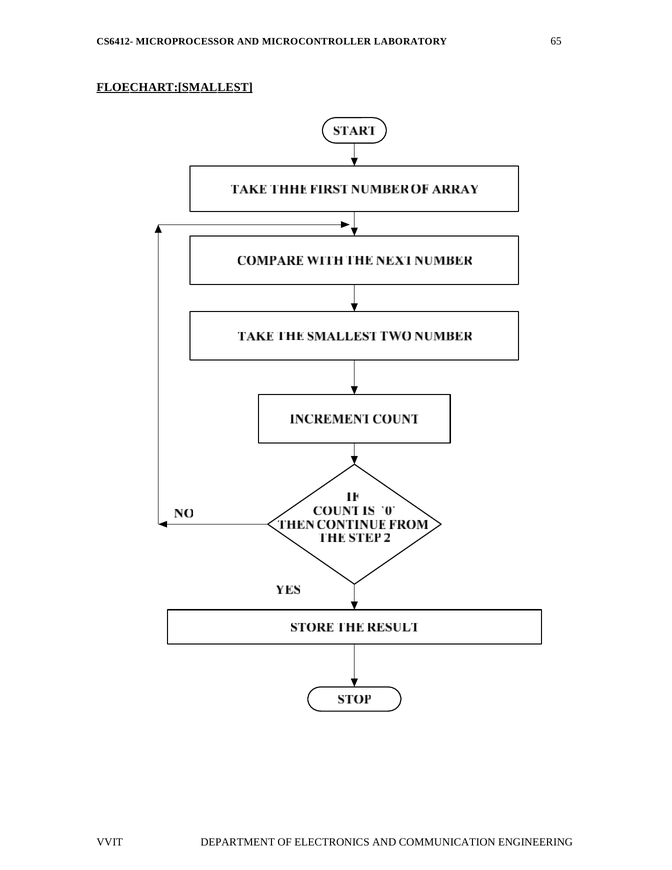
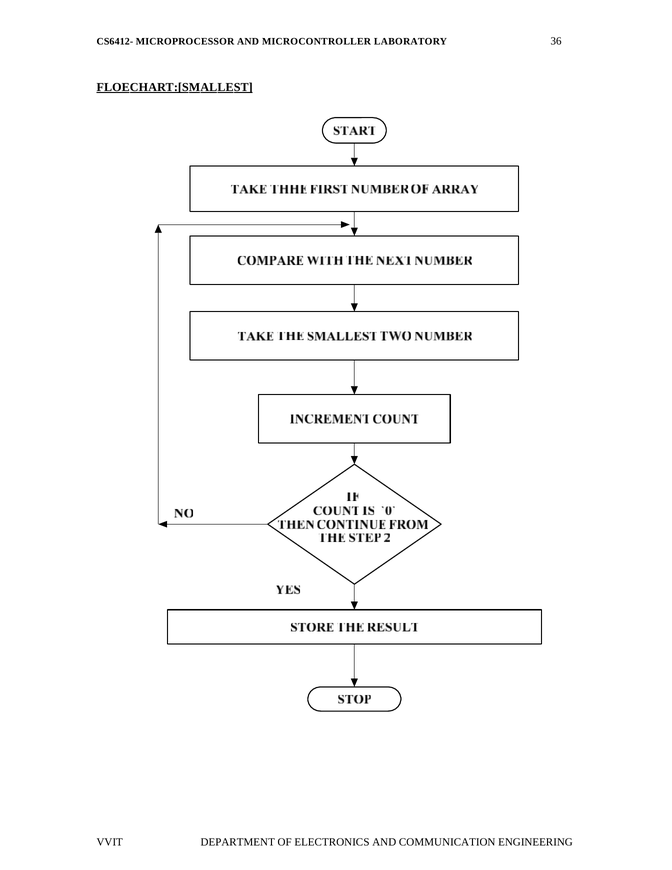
65: 65 -> 36
